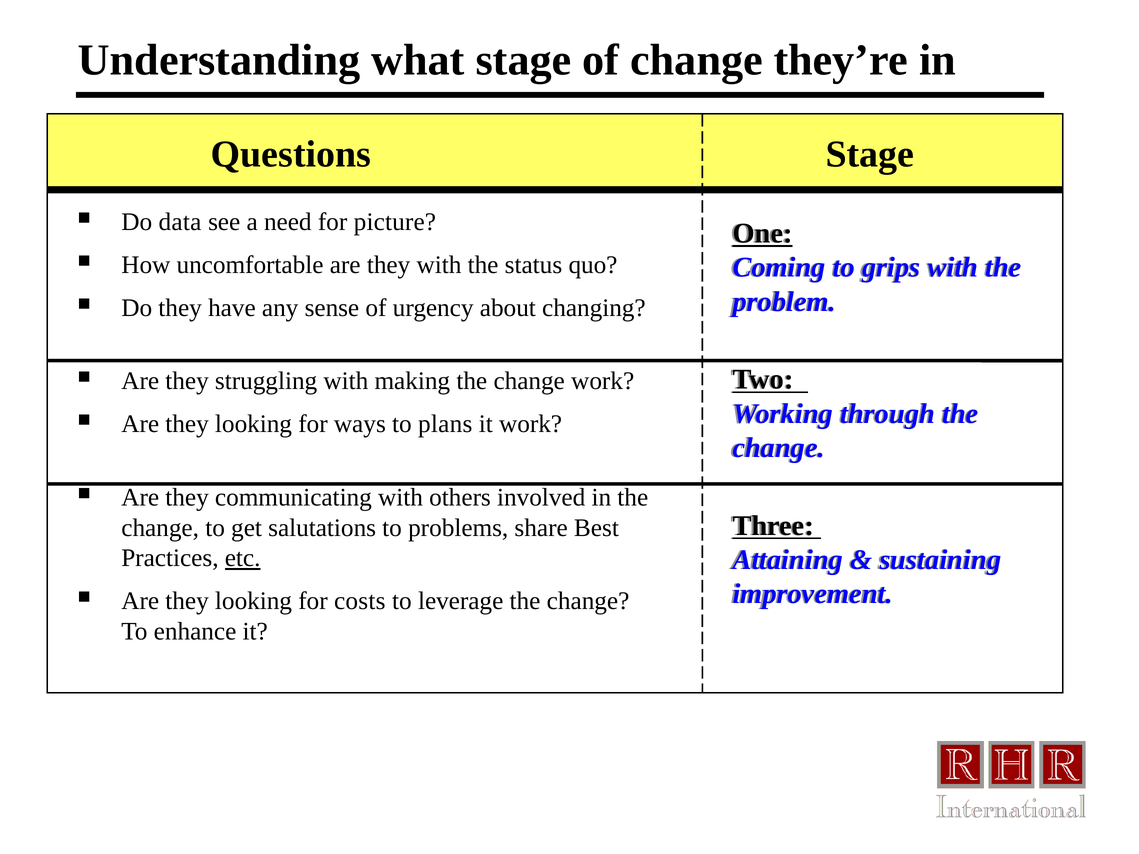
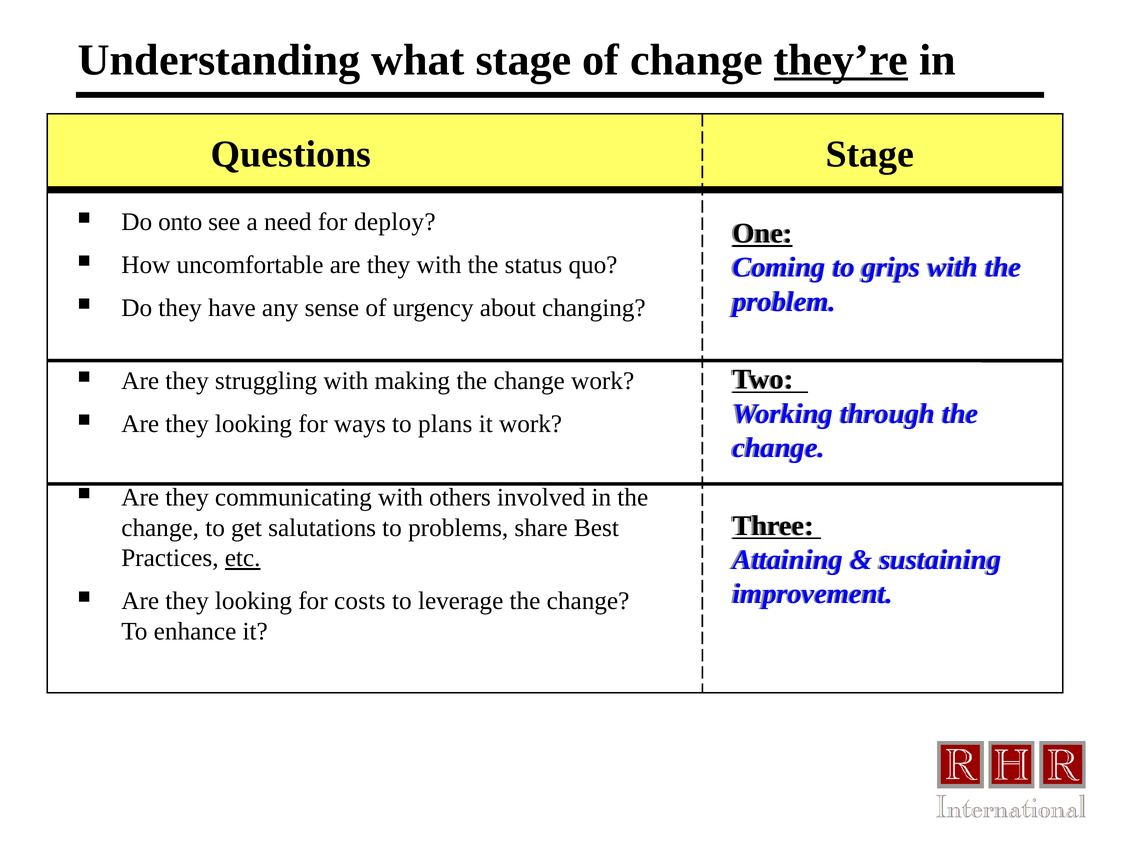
they’re underline: none -> present
data: data -> onto
picture: picture -> deploy
